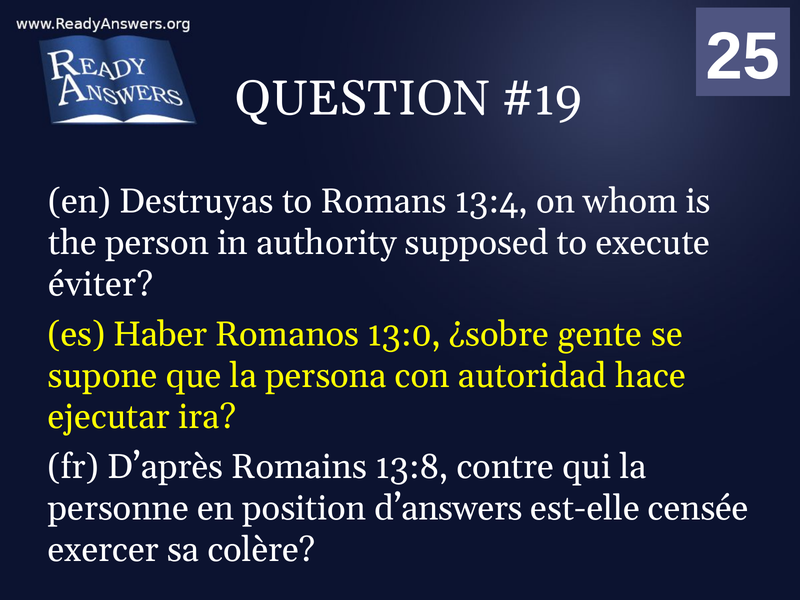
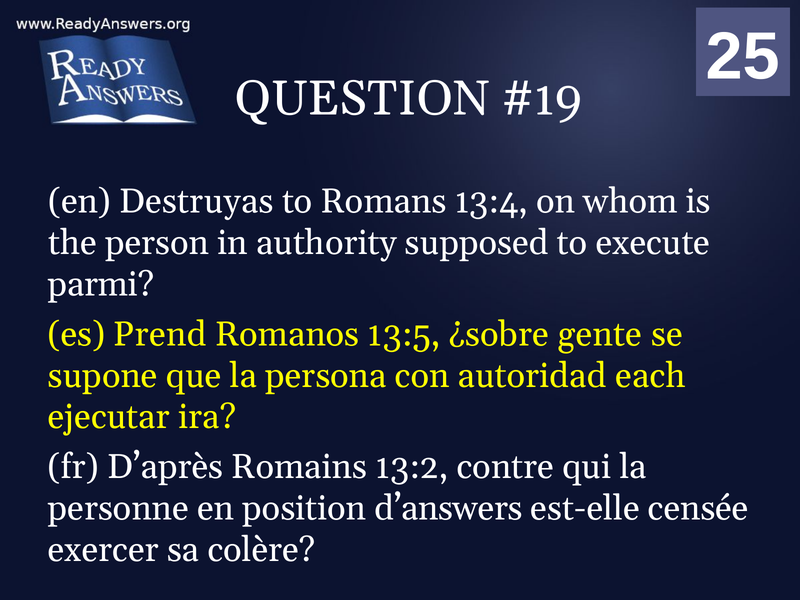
éviter: éviter -> parmi
Haber: Haber -> Prend
13:0: 13:0 -> 13:5
hace: hace -> each
13:8: 13:8 -> 13:2
